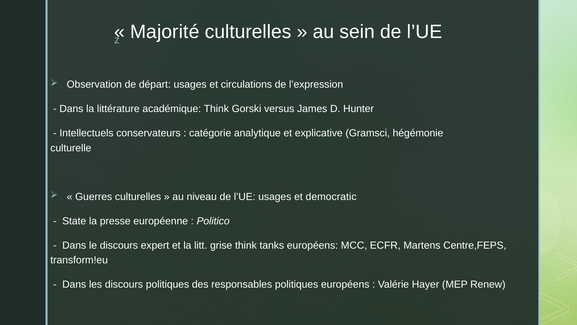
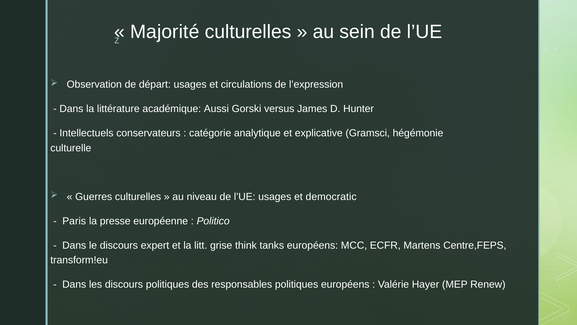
académique Think: Think -> Aussi
State: State -> Paris
